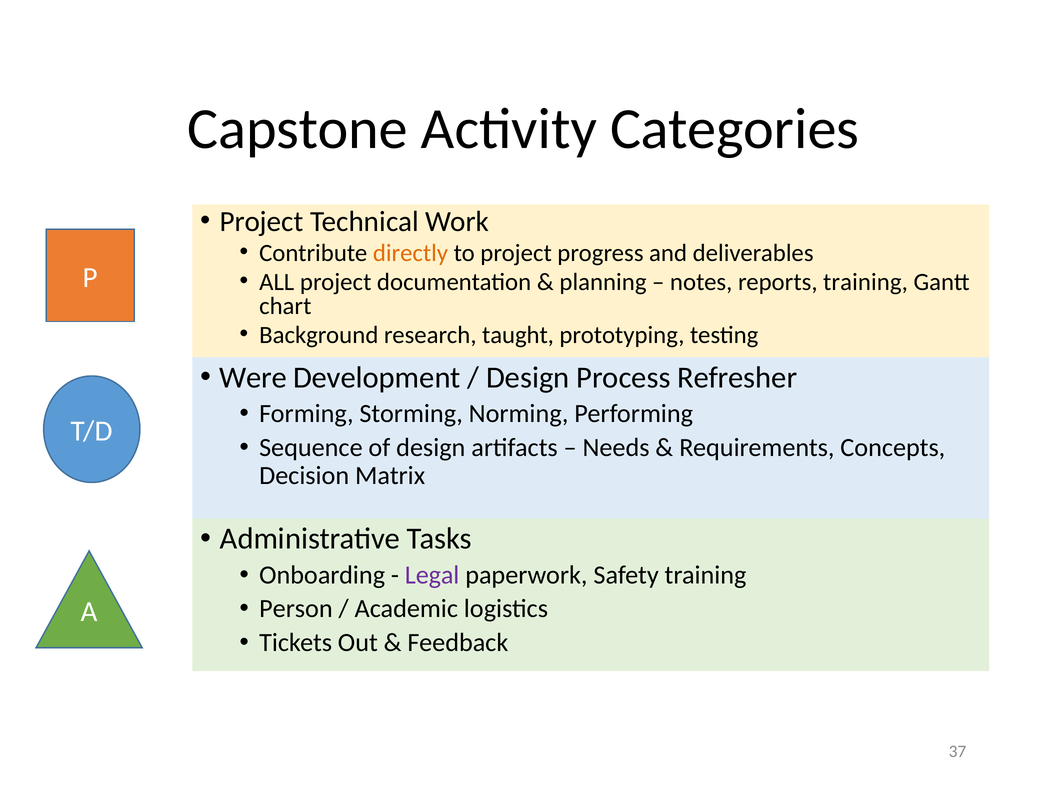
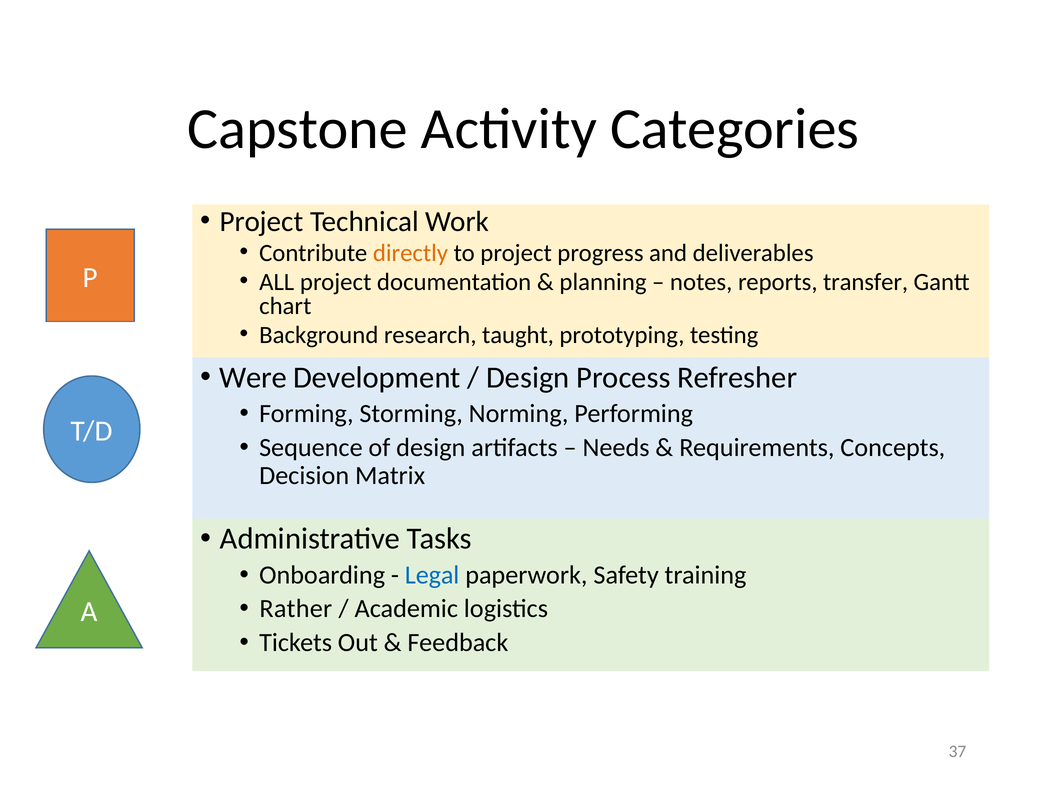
reports training: training -> transfer
Legal colour: purple -> blue
Person: Person -> Rather
